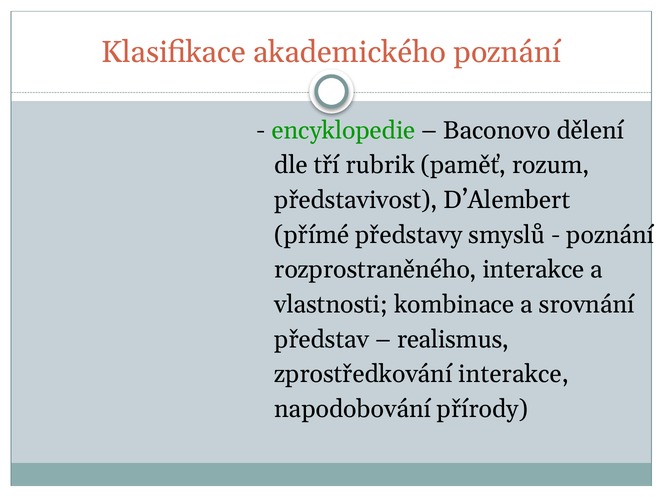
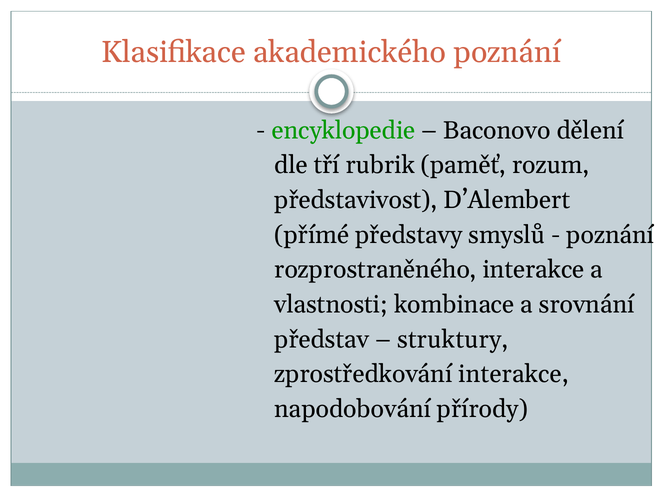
realismus: realismus -> struktury
